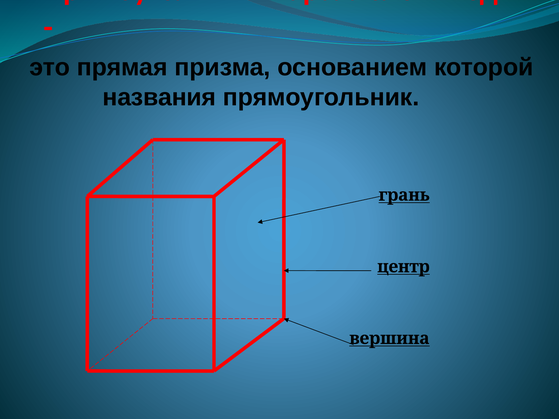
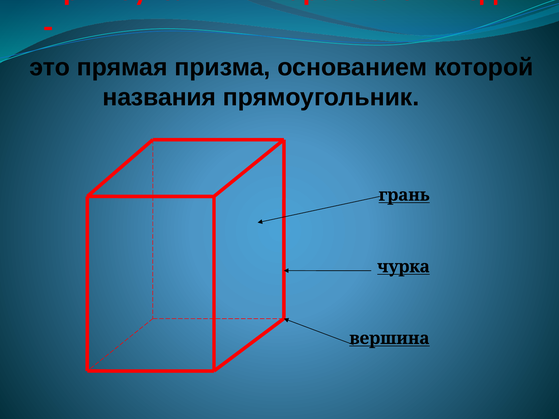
центр: центр -> чурка
